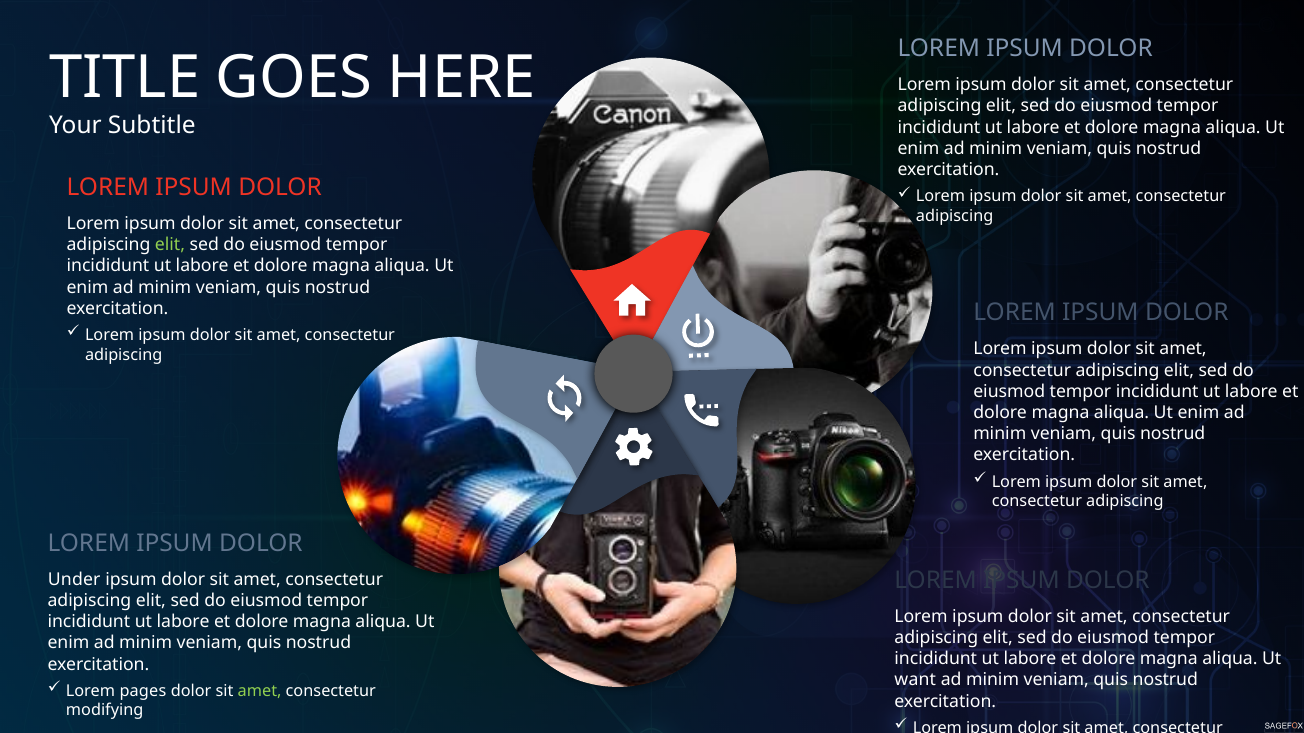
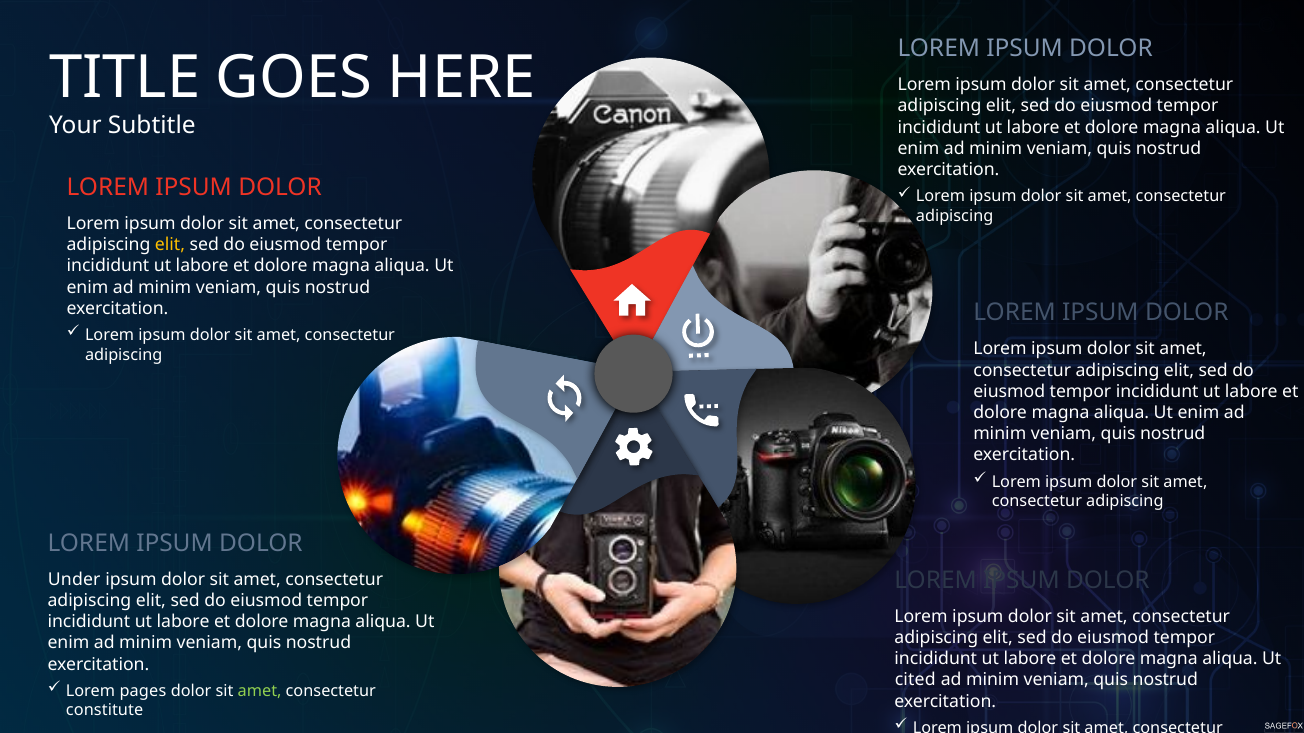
elit at (170, 245) colour: light green -> yellow
want: want -> cited
modifying: modifying -> constitute
